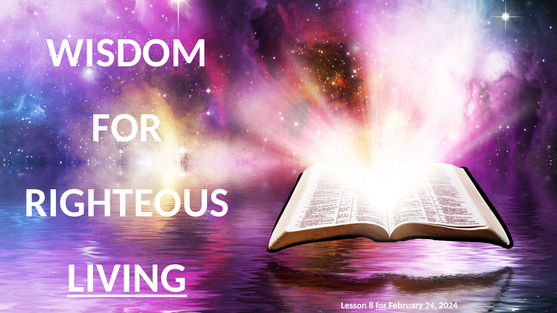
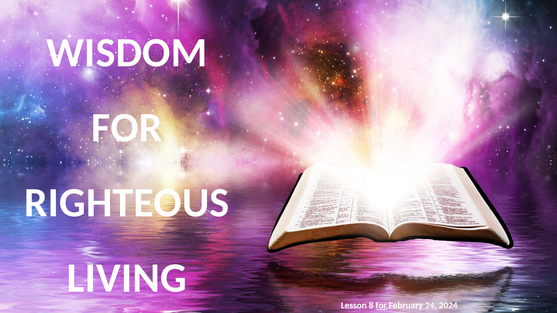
LIVING underline: present -> none
